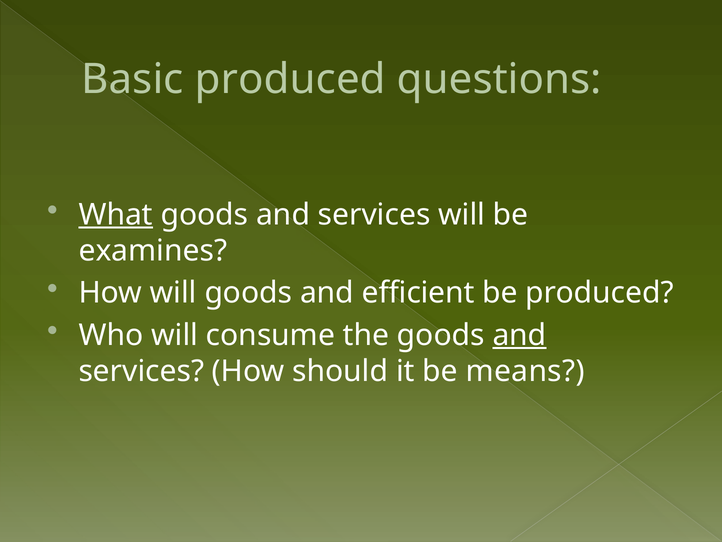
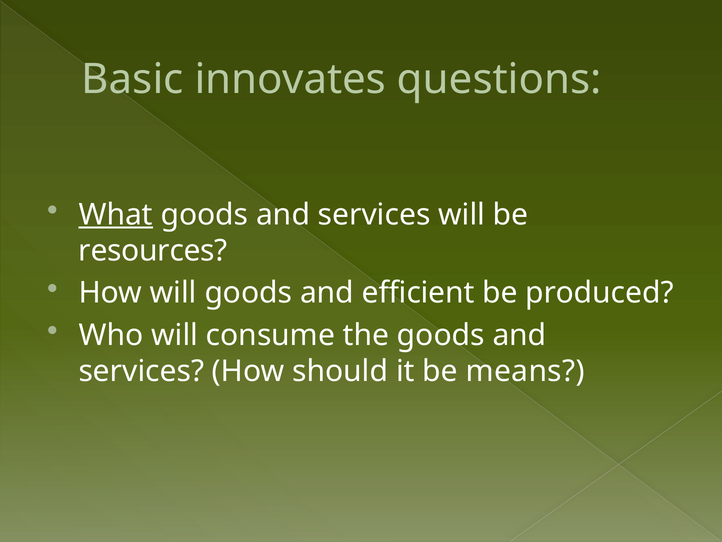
Basic produced: produced -> innovates
examines: examines -> resources
and at (520, 335) underline: present -> none
